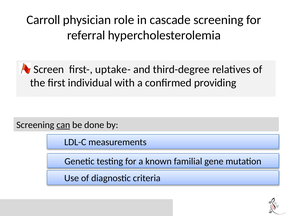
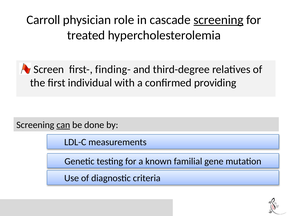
screening at (219, 20) underline: none -> present
referral: referral -> treated
uptake-: uptake- -> finding-
